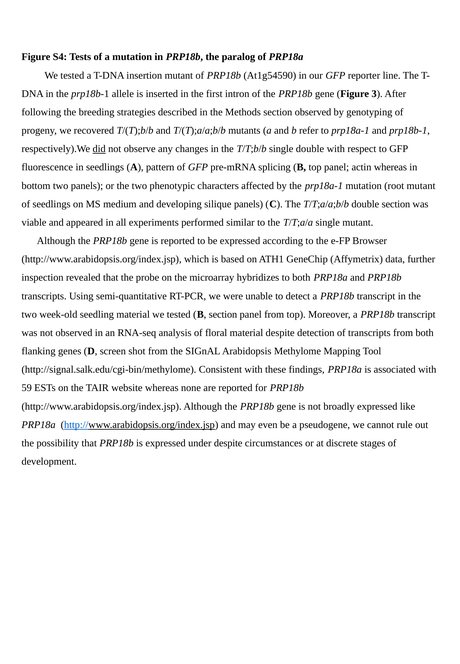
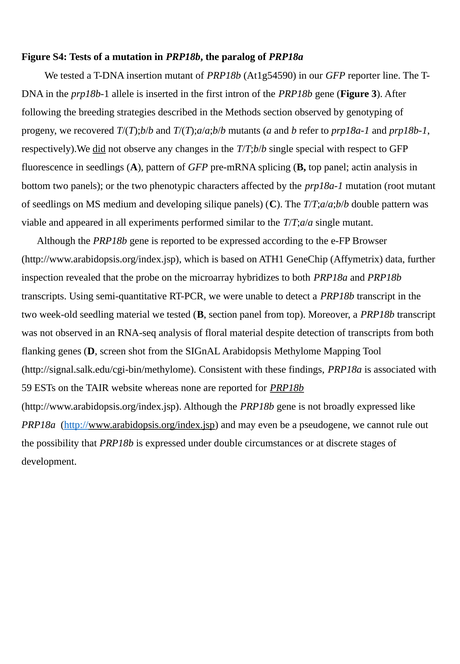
single double: double -> special
actin whereas: whereas -> analysis
double section: section -> pattern
PRP18b at (287, 388) underline: none -> present
under despite: despite -> double
